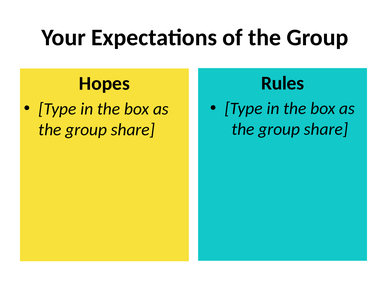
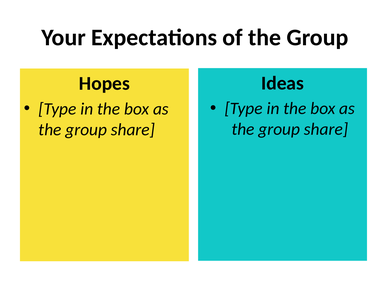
Rules: Rules -> Ideas
